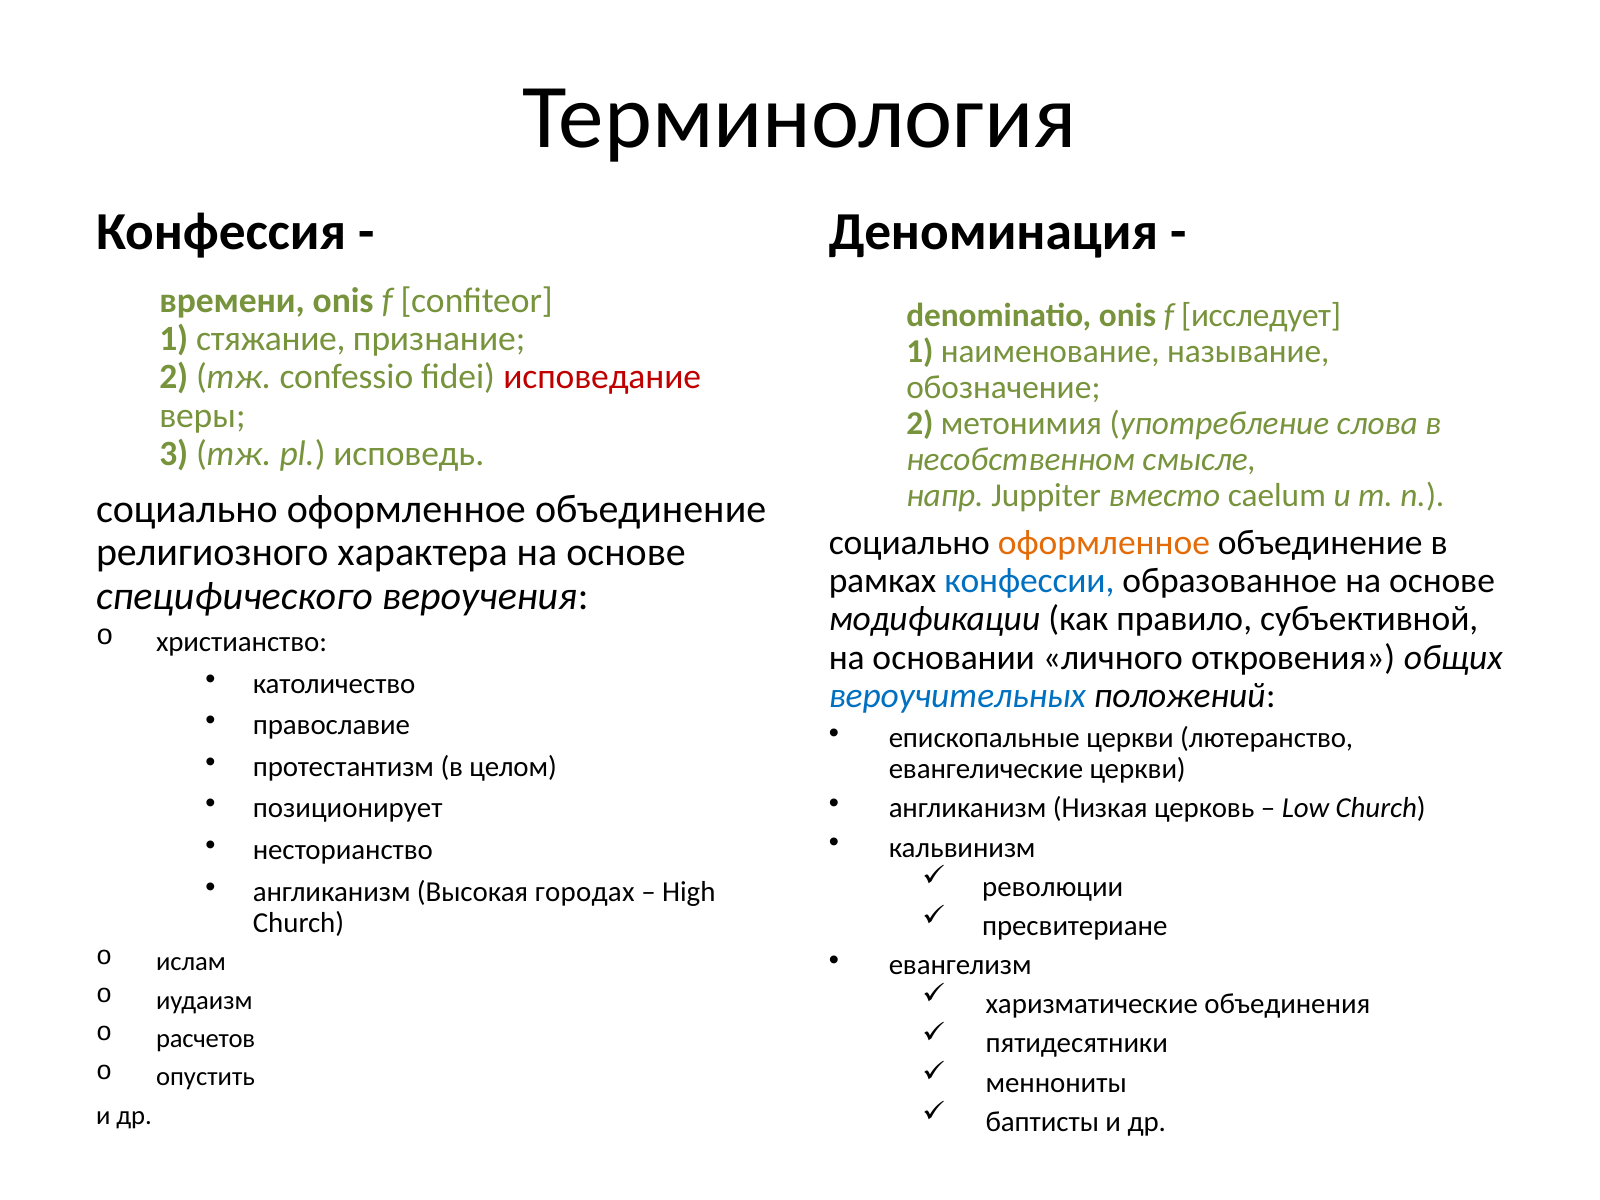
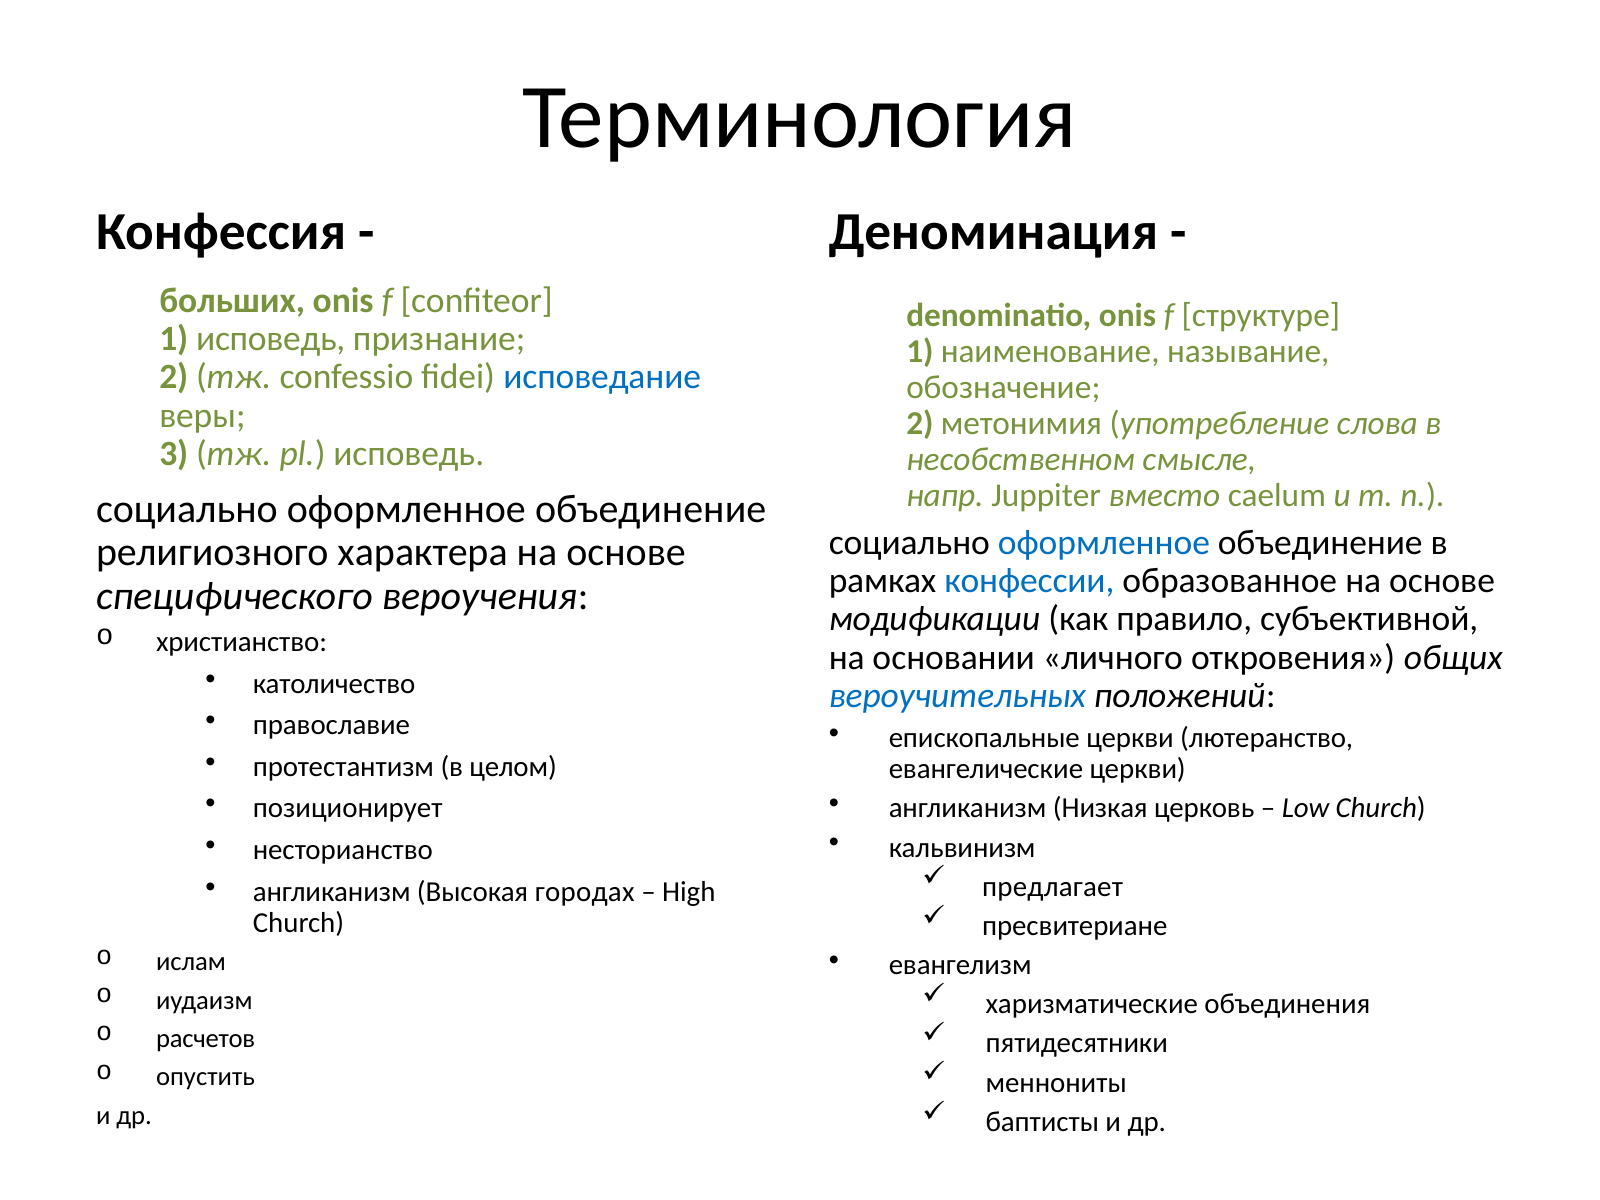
времени: времени -> больших
исследует: исследует -> структуре
1 стяжание: стяжание -> исповедь
исповедание colour: red -> blue
оформленное at (1104, 543) colour: orange -> blue
революции: революции -> предлагает
